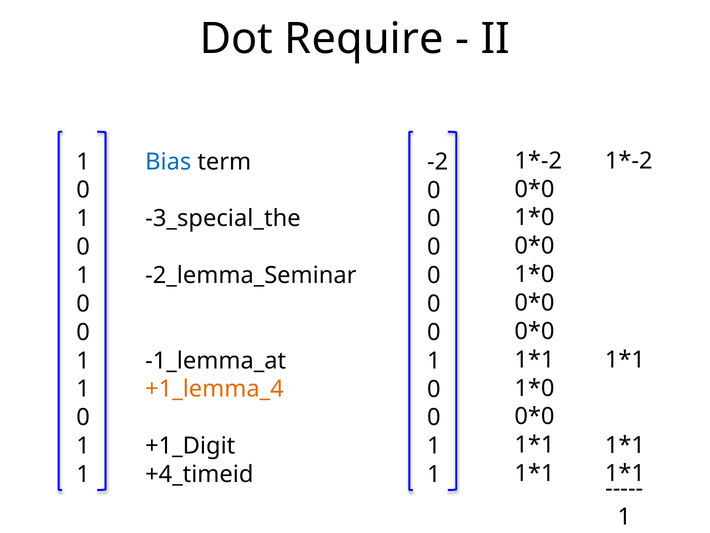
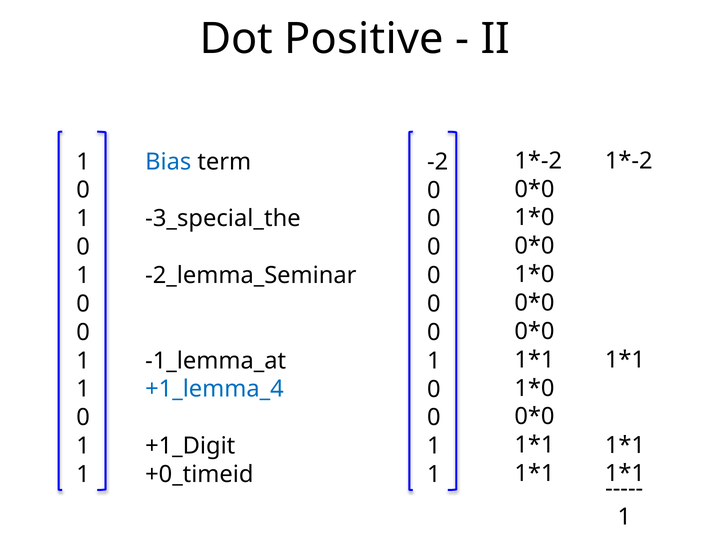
Require: Require -> Positive
+1_lemma_4 colour: orange -> blue
+4_timeid: +4_timeid -> +0_timeid
